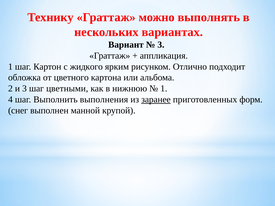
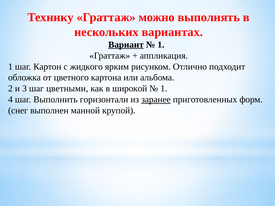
Вариант underline: none -> present
3 at (161, 45): 3 -> 1
нижнюю: нижнюю -> широкой
выполнения: выполнения -> горизонтали
